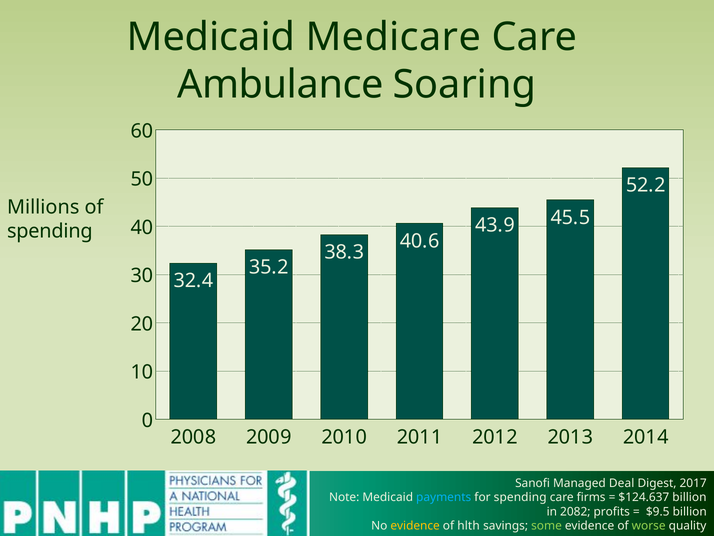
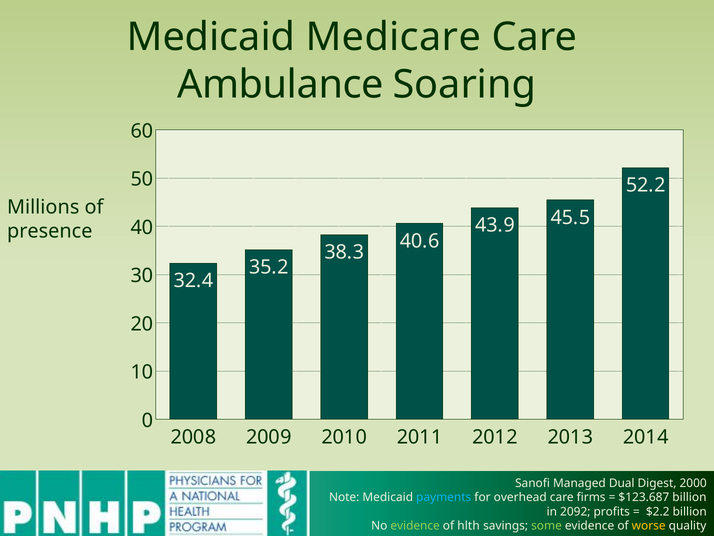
spending at (50, 231): spending -> presence
Deal: Deal -> Dual
2017: 2017 -> 2000
for spending: spending -> overhead
$124.637: $124.637 -> $123.687
2082: 2082 -> 2092
$9.5: $9.5 -> $2.2
evidence at (415, 526) colour: yellow -> light green
worse colour: light green -> yellow
